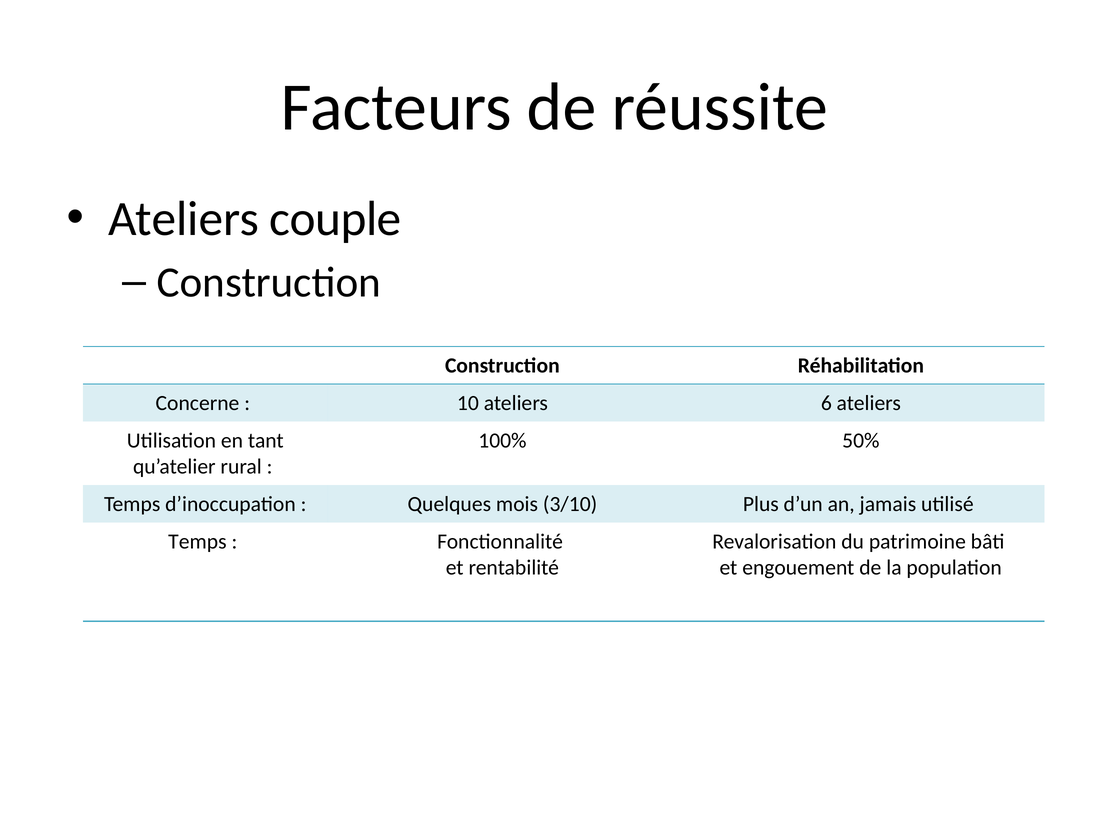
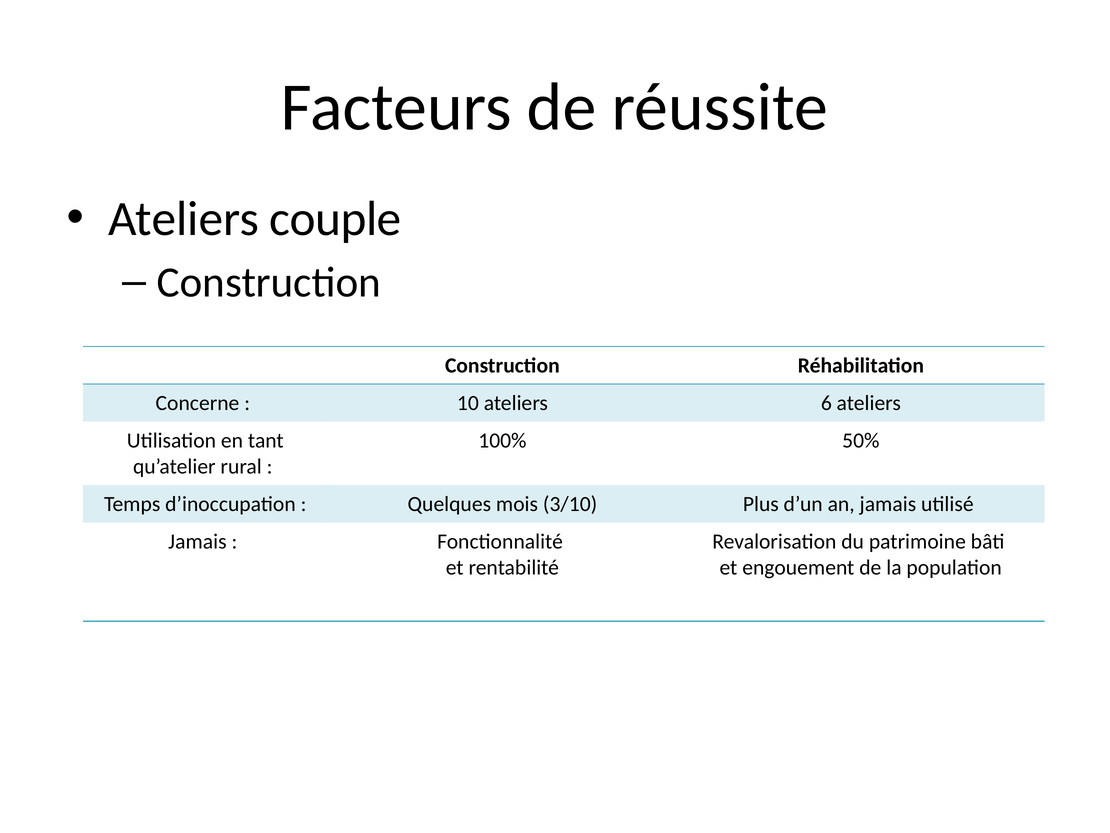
Temps at (197, 541): Temps -> Jamais
